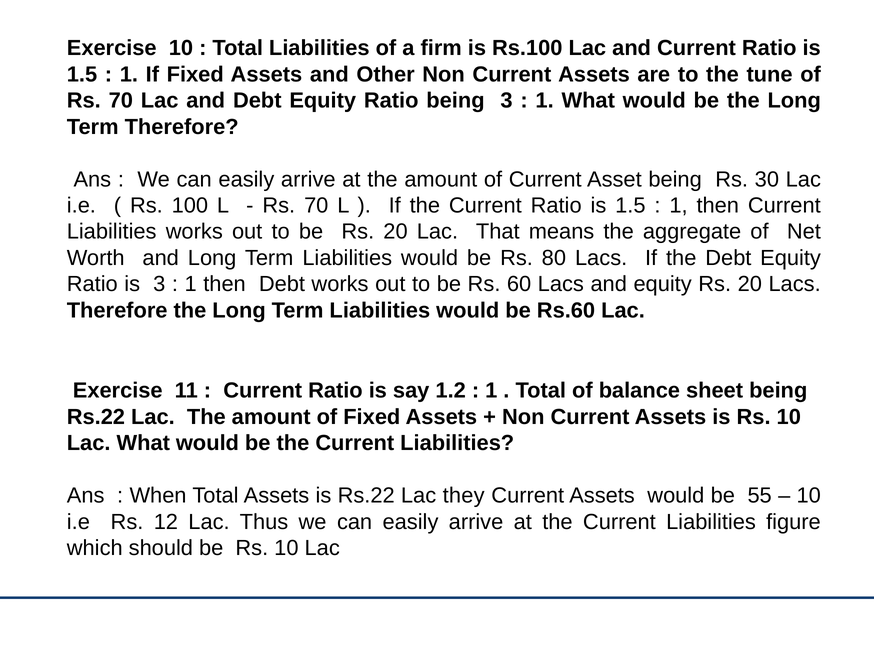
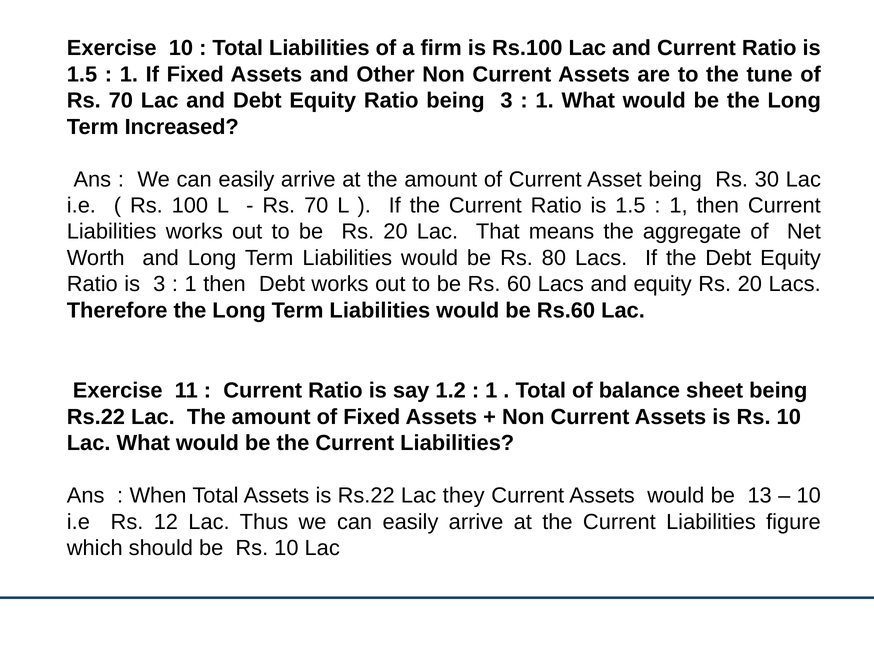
Term Therefore: Therefore -> Increased
55: 55 -> 13
